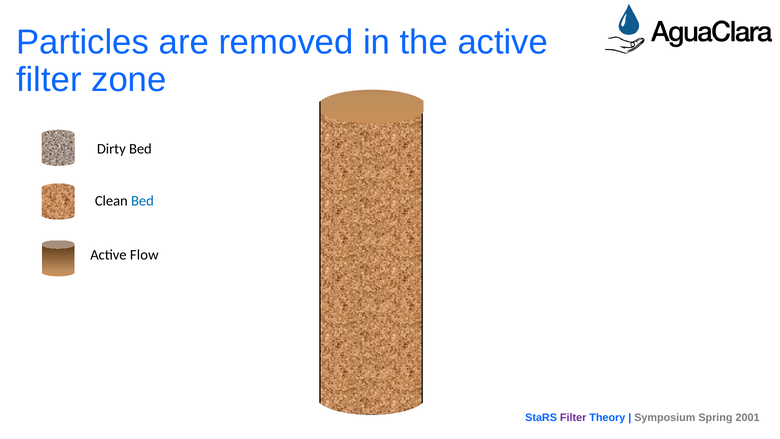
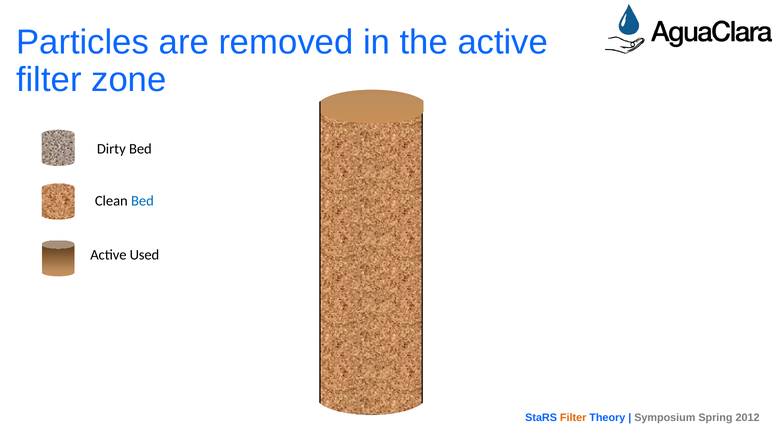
Flow: Flow -> Used
Filter at (573, 418) colour: purple -> orange
2001: 2001 -> 2012
